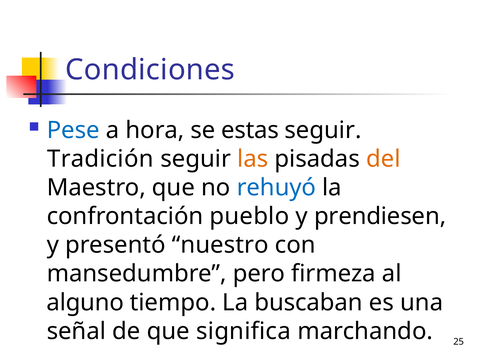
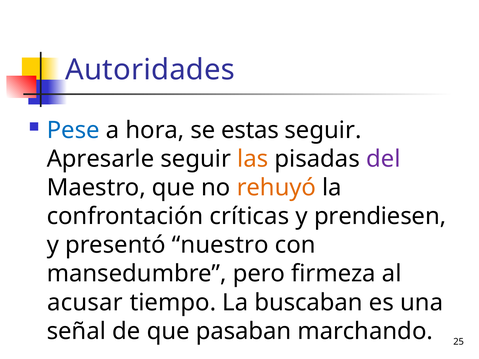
Condiciones: Condiciones -> Autoridades
Tradición: Tradición -> Apresarle
del colour: orange -> purple
rehuyó colour: blue -> orange
pueblo: pueblo -> críticas
alguno: alguno -> acusar
significa: significa -> pasaban
